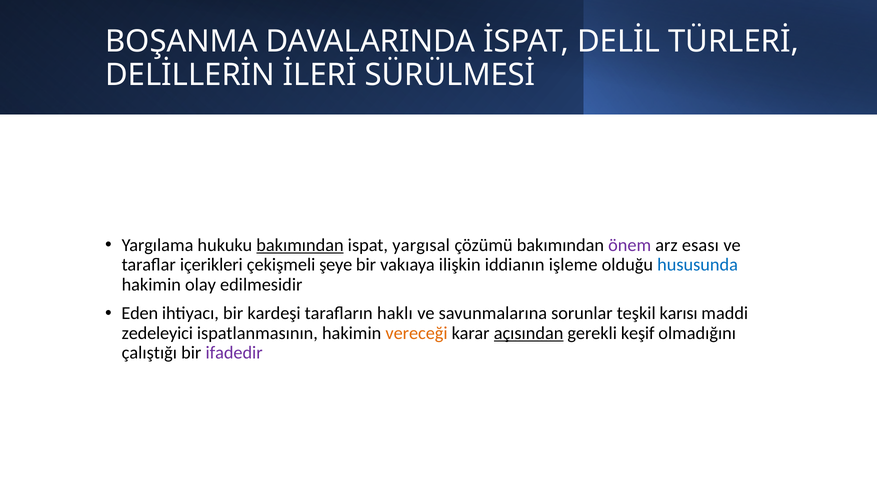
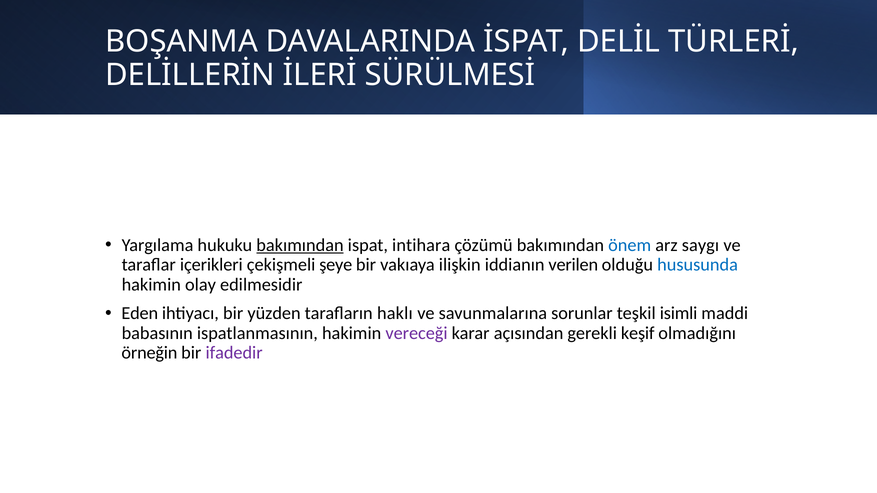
yargısal: yargısal -> intihara
önem colour: purple -> blue
esası: esası -> saygı
işleme: işleme -> verilen
kardeşi: kardeşi -> yüzden
karısı: karısı -> isimli
zedeleyici: zedeleyici -> babasının
vereceği colour: orange -> purple
açısından underline: present -> none
çalıştığı: çalıştığı -> örneğin
